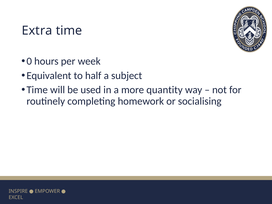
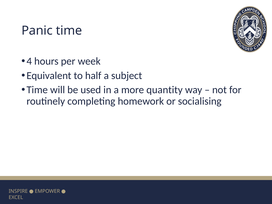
Extra: Extra -> Panic
0: 0 -> 4
